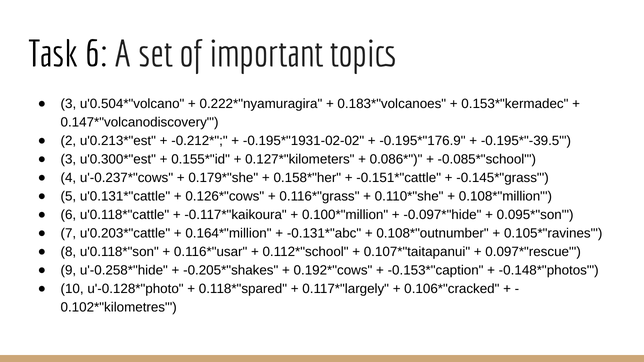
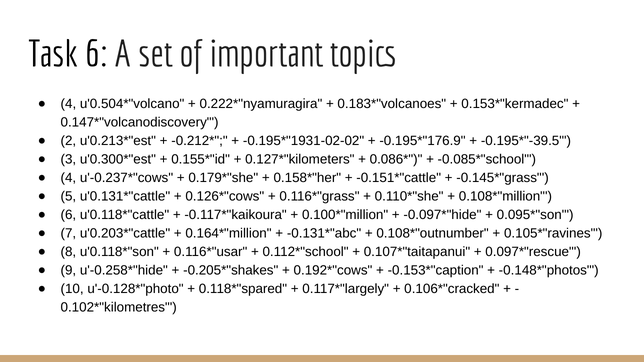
3 at (68, 104): 3 -> 4
